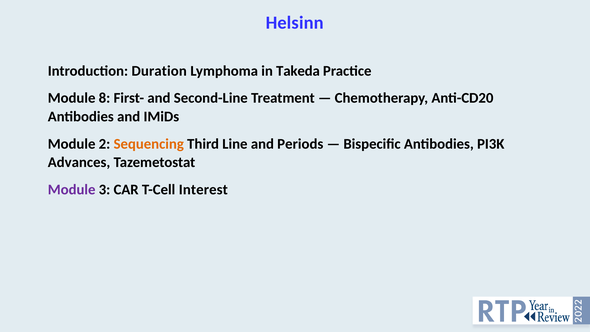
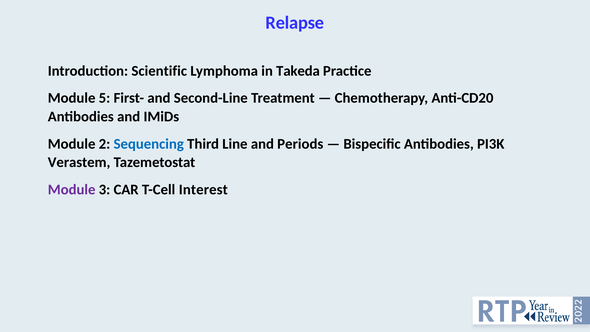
Helsinn: Helsinn -> Relapse
Duration: Duration -> Scientific
8: 8 -> 5
Sequencing colour: orange -> blue
Advances: Advances -> Verastem
